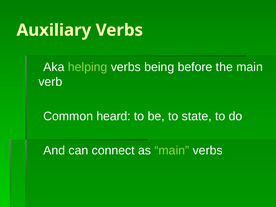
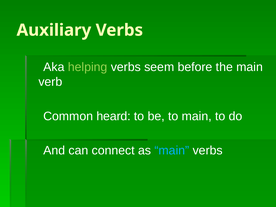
being: being -> seem
to state: state -> main
main at (172, 151) colour: light green -> light blue
